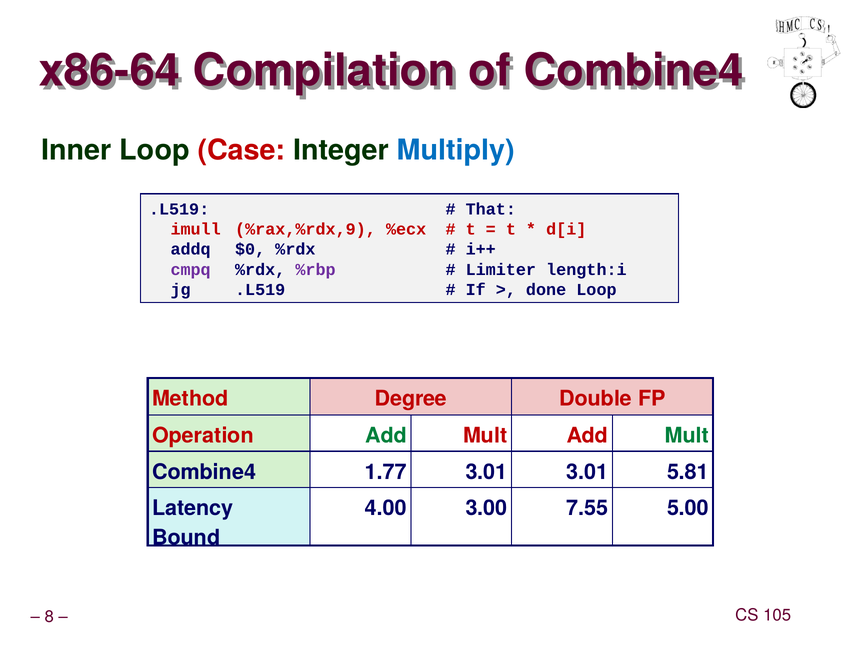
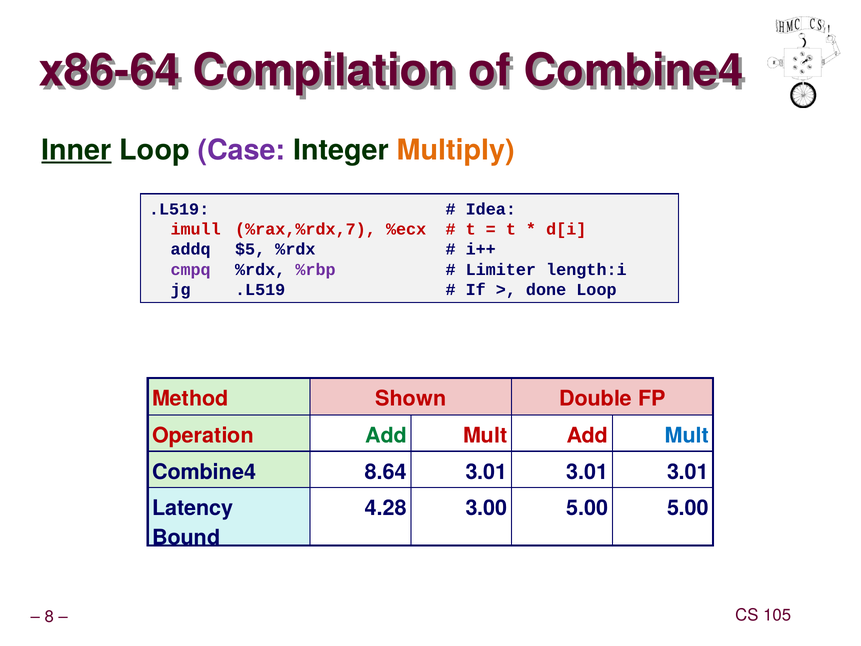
Inner underline: none -> present
Case colour: red -> purple
Multiply colour: blue -> orange
That: That -> Idea
%rax,%rdx,9: %rax,%rdx,9 -> %rax,%rdx,7
$0: $0 -> $5
Degree: Degree -> Shown
Mult at (687, 435) colour: green -> blue
1.77: 1.77 -> 8.64
3.01 3.01 5.81: 5.81 -> 3.01
4.00: 4.00 -> 4.28
3.00 7.55: 7.55 -> 5.00
